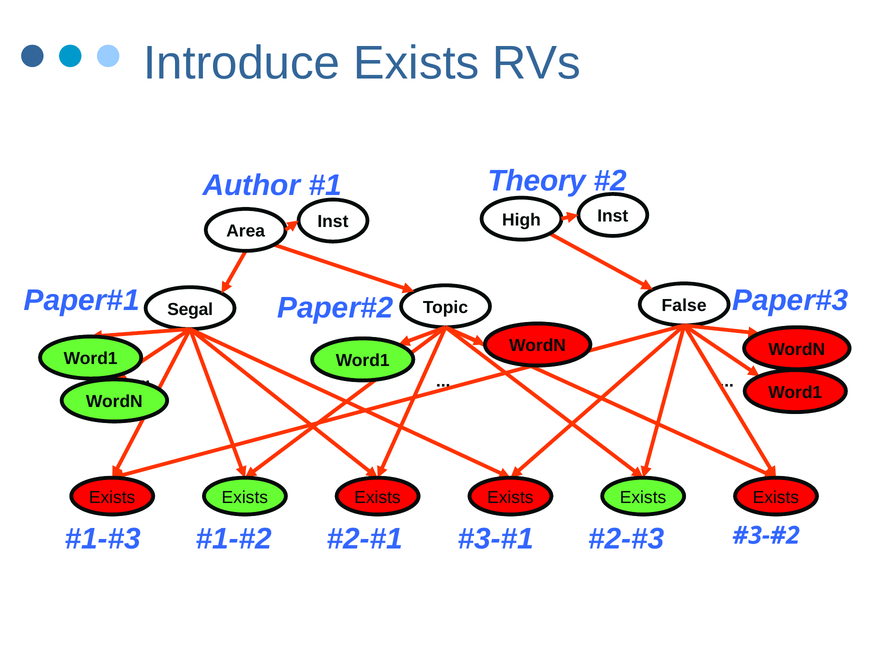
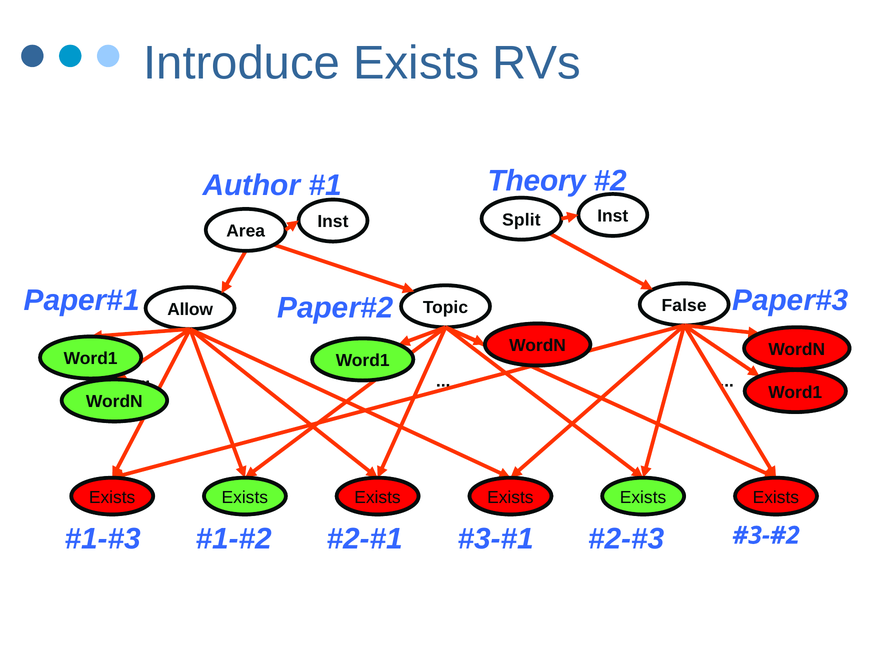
High: High -> Split
Segal: Segal -> Allow
